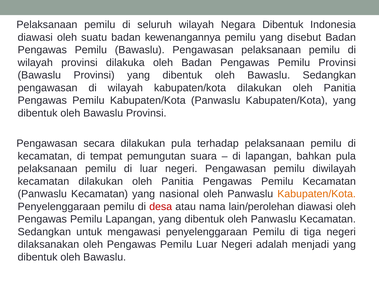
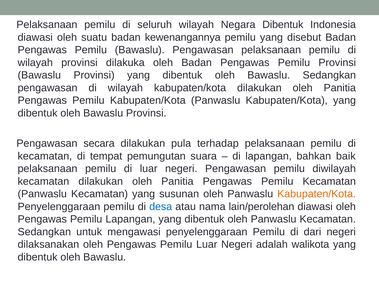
bahkan pula: pula -> baik
nasional: nasional -> susunan
desa colour: red -> blue
tiga: tiga -> dari
menjadi: menjadi -> walikota
